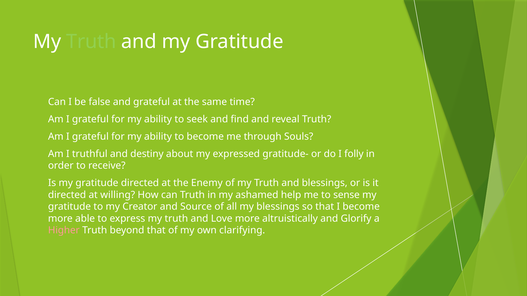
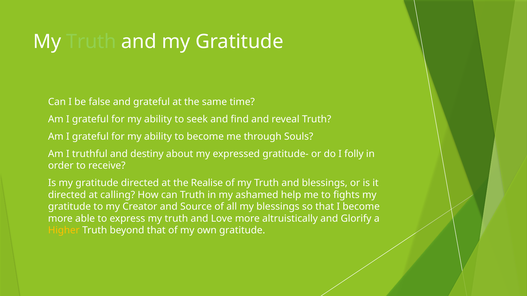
Enemy: Enemy -> Realise
willing: willing -> calling
sense: sense -> fights
Higher colour: pink -> yellow
own clarifying: clarifying -> gratitude
